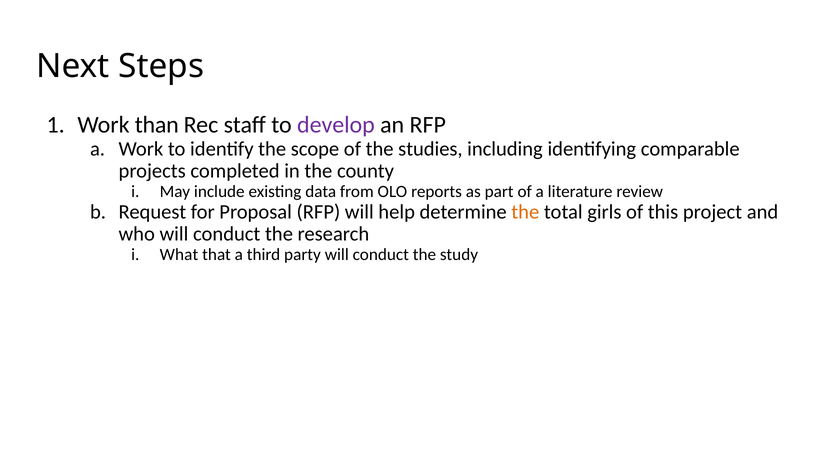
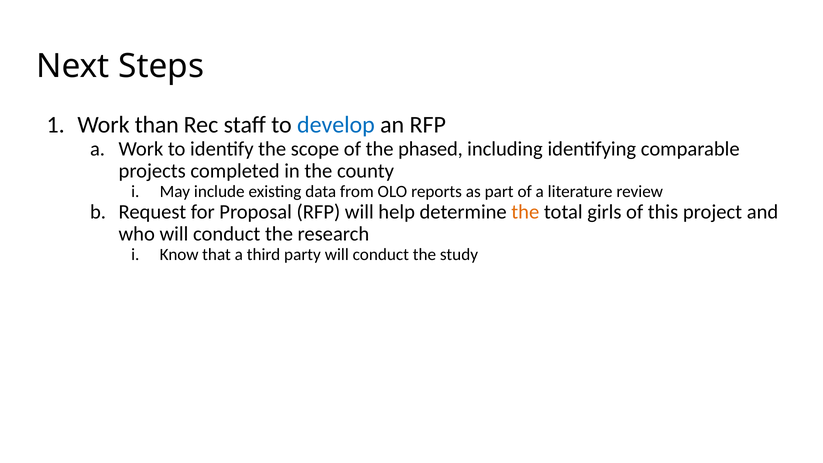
develop colour: purple -> blue
studies: studies -> phased
What: What -> Know
